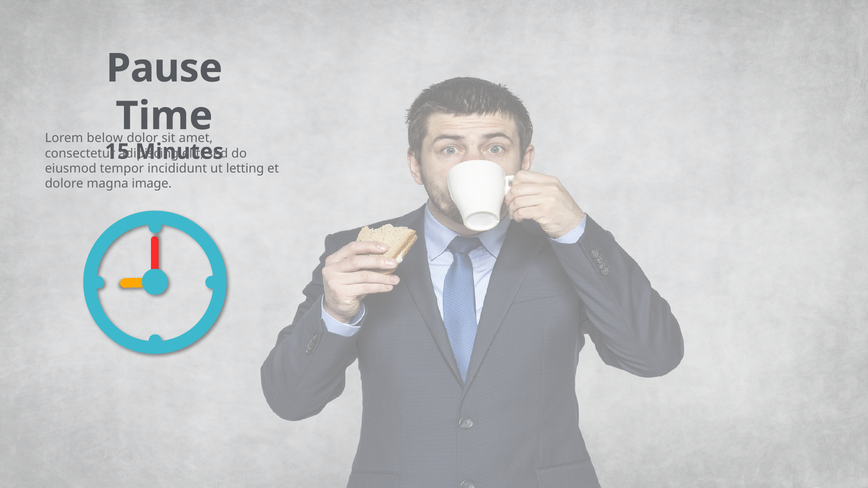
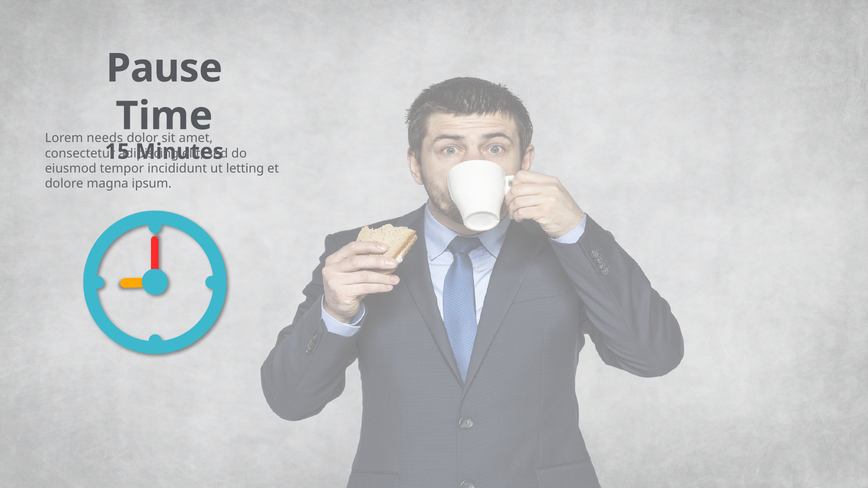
below: below -> needs
image: image -> ipsum
